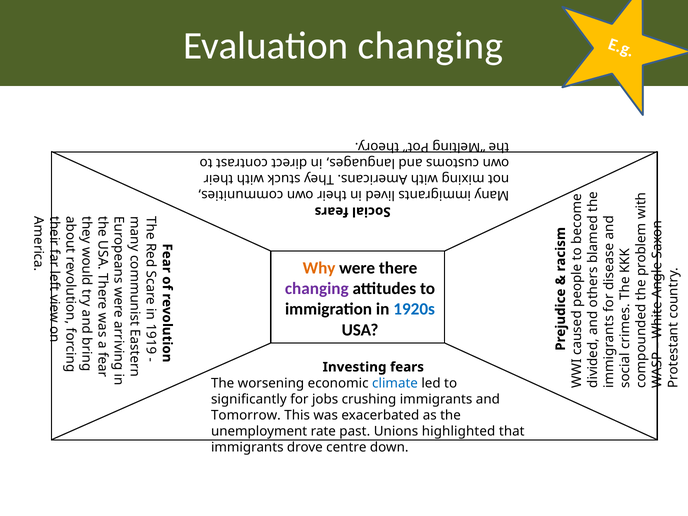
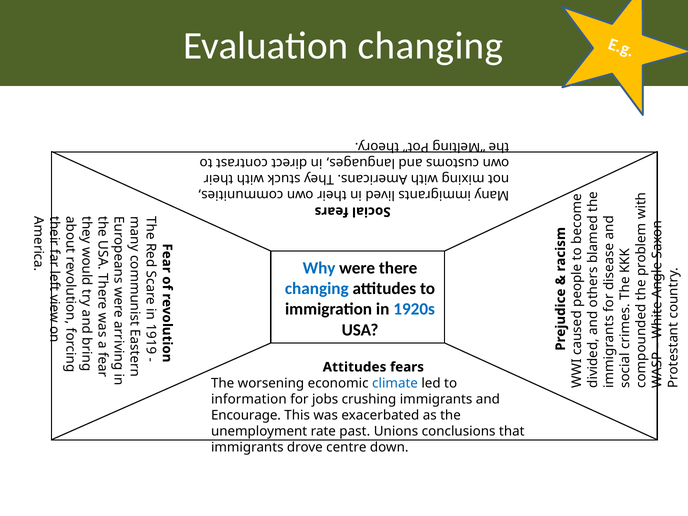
Why colour: orange -> blue
changing at (317, 289) colour: purple -> blue
Investing at (355, 367): Investing -> Attitudes
significantly: significantly -> information
Tomorrow: Tomorrow -> Encourage
highlighted: highlighted -> conclusions
